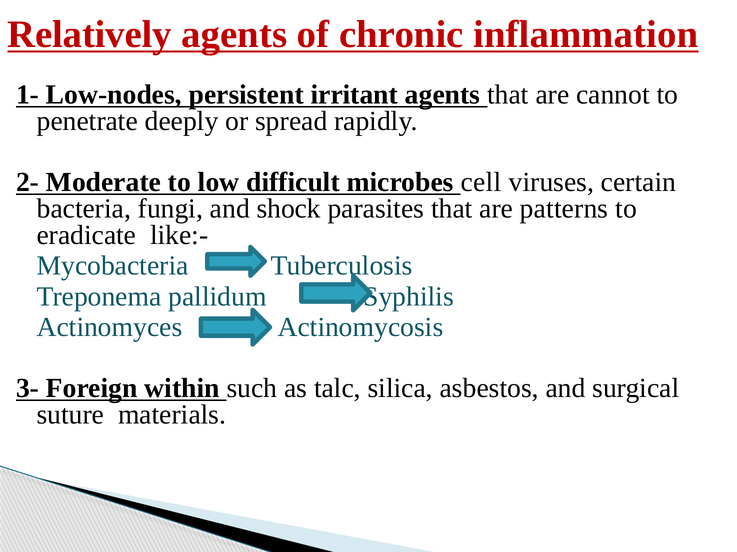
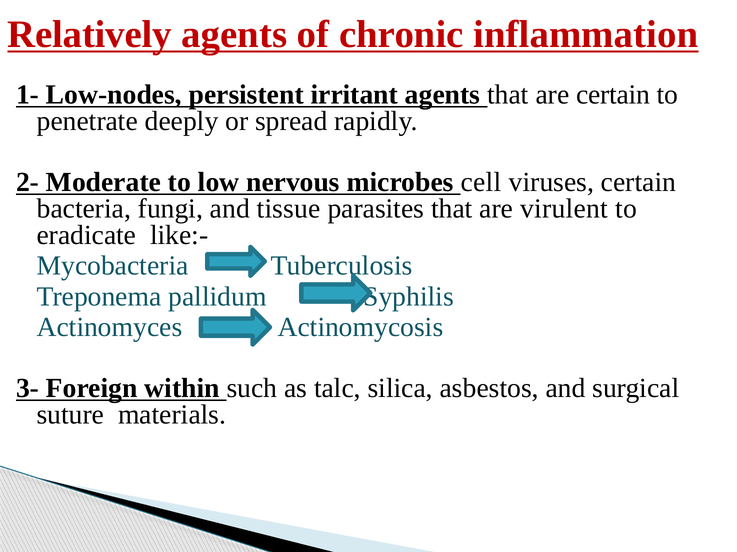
are cannot: cannot -> certain
difficult: difficult -> nervous
shock: shock -> tissue
patterns: patterns -> virulent
